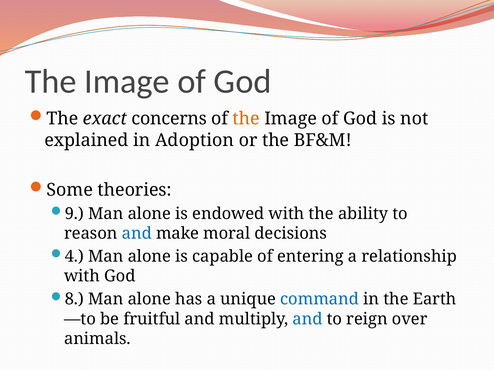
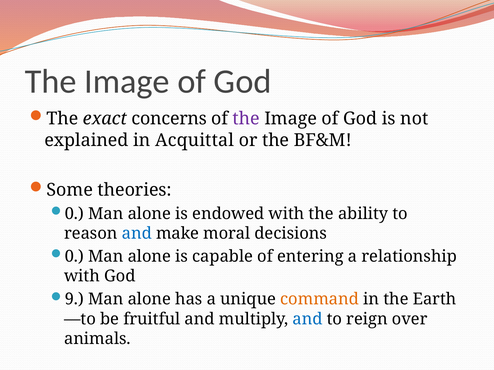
the at (246, 119) colour: orange -> purple
Adoption: Adoption -> Acquittal
9 at (74, 214): 9 -> 0
4 at (74, 257): 4 -> 0
8: 8 -> 9
command colour: blue -> orange
